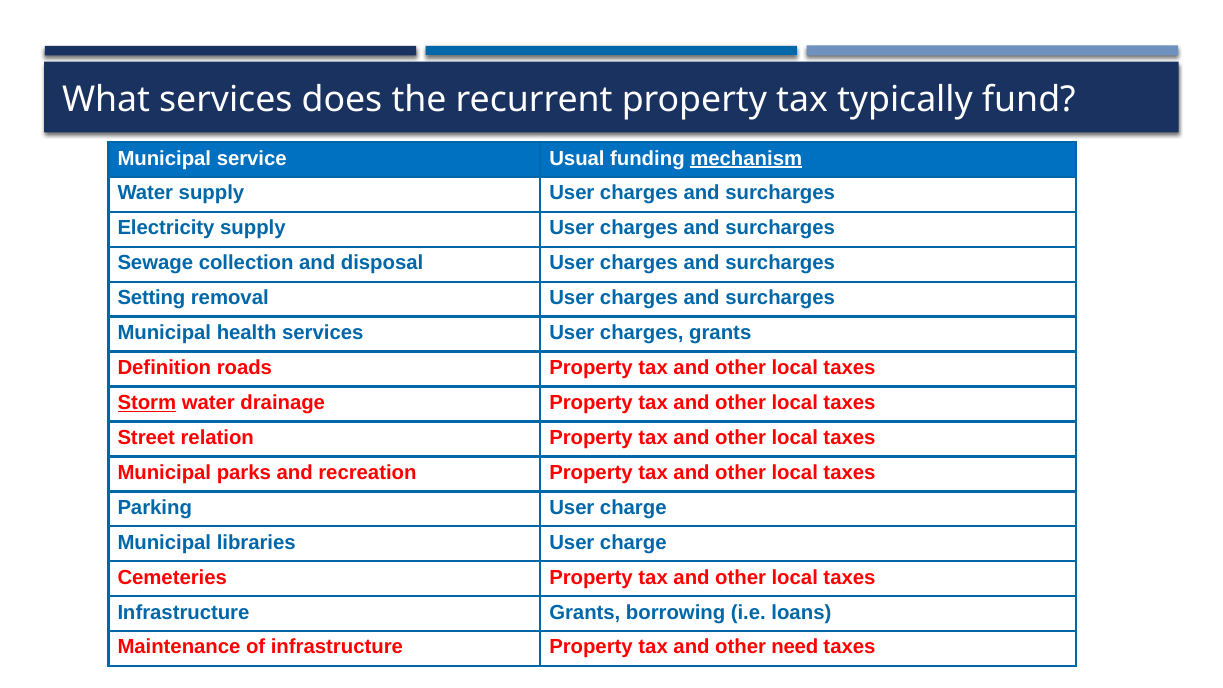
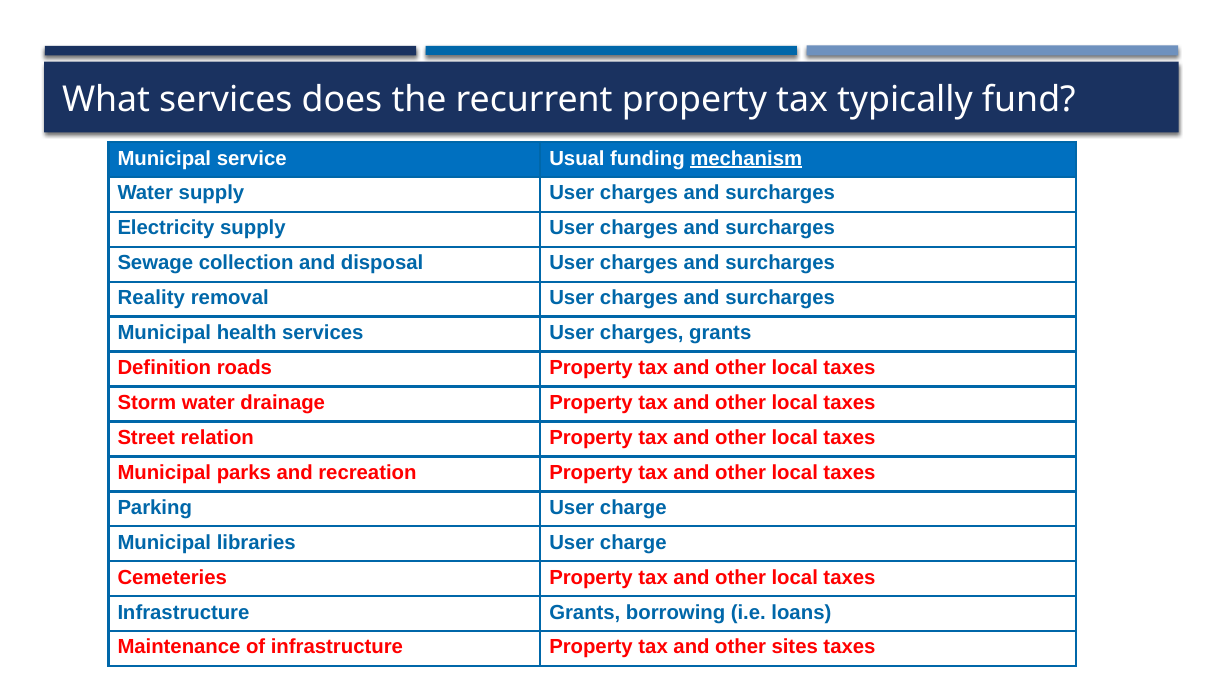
Setting: Setting -> Reality
Storm underline: present -> none
need: need -> sites
